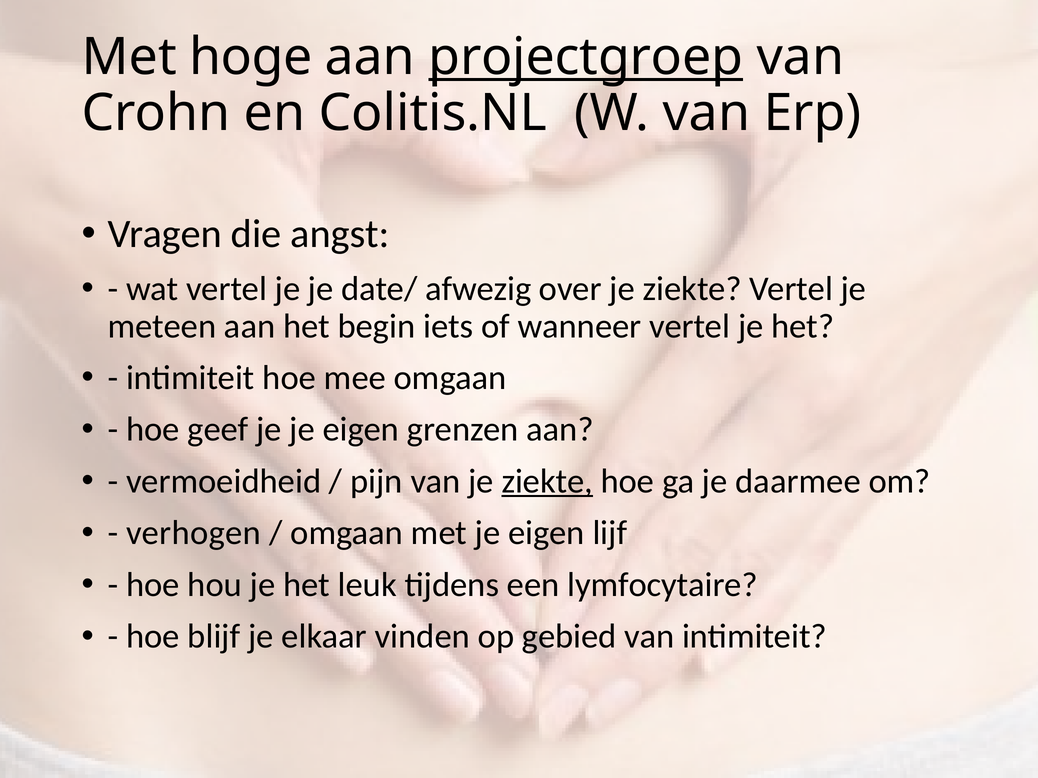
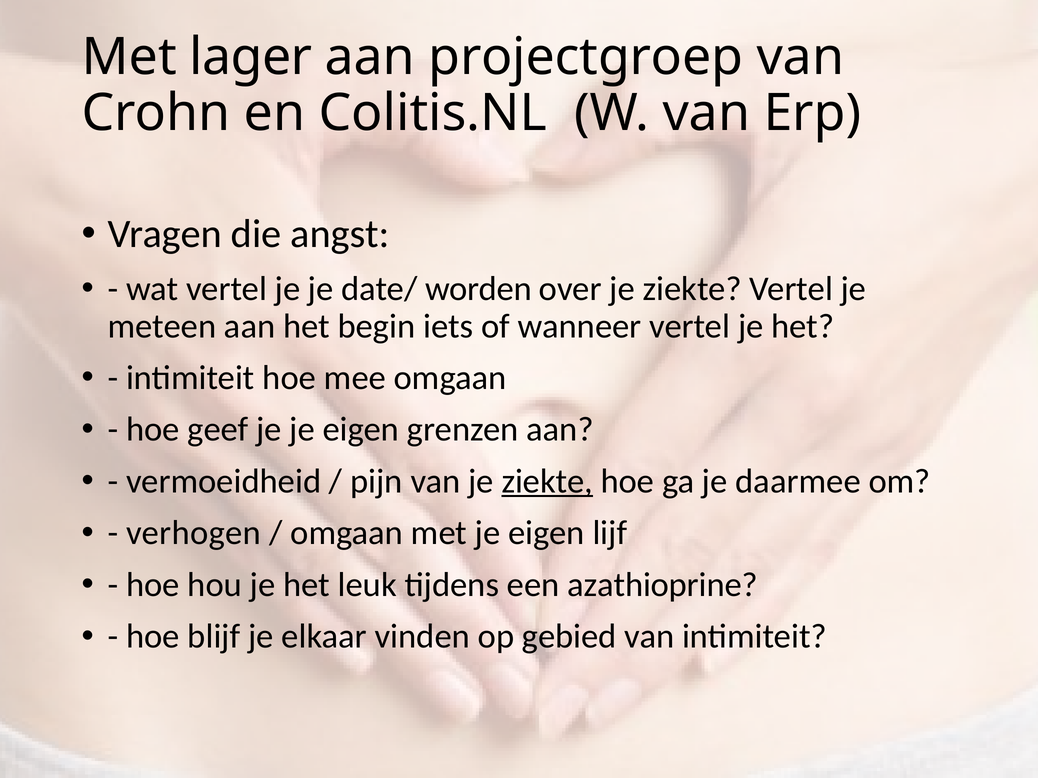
hoge: hoge -> lager
projectgroep underline: present -> none
afwezig: afwezig -> worden
lymfocytaire: lymfocytaire -> azathioprine
